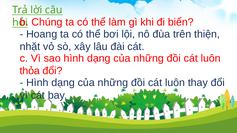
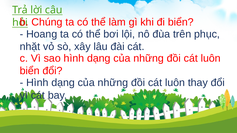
thiện: thiện -> phục
thỏa at (30, 71): thỏa -> biển
